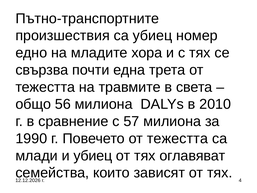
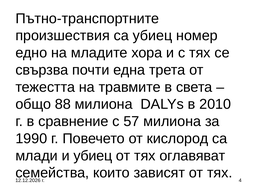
56: 56 -> 88
Повечето от тежестта: тежестта -> кислород
